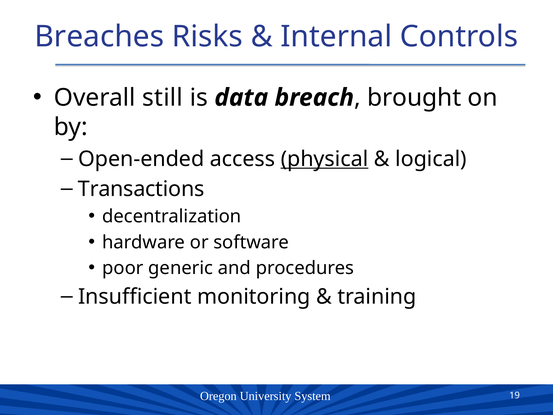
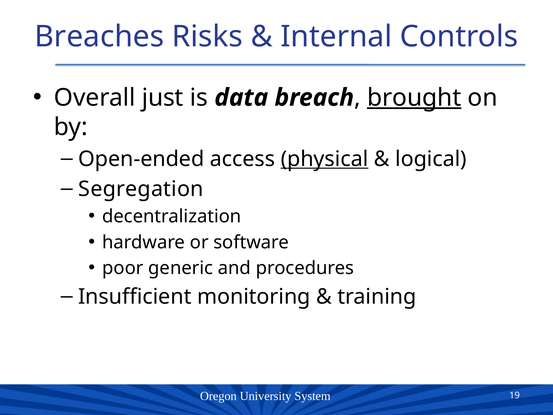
still: still -> just
brought underline: none -> present
Transactions: Transactions -> Segregation
